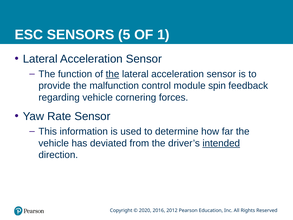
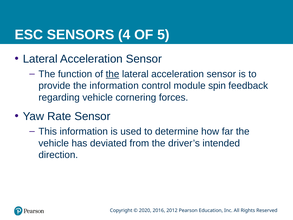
5: 5 -> 4
1: 1 -> 5
the malfunction: malfunction -> information
intended underline: present -> none
